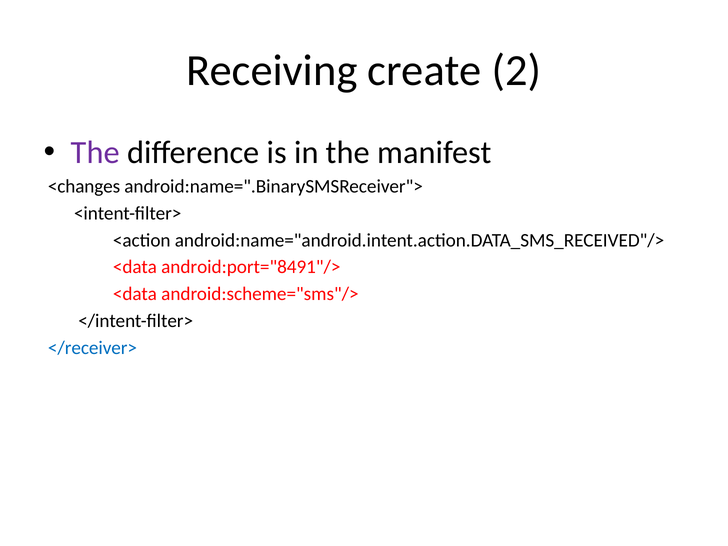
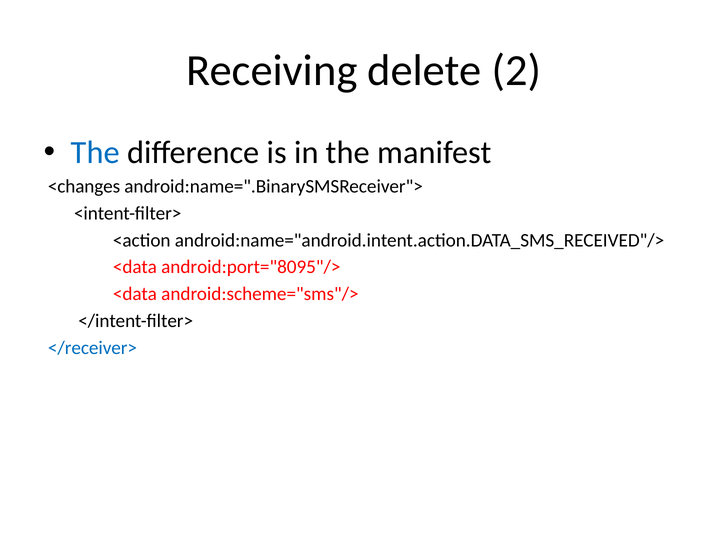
create: create -> delete
The at (95, 153) colour: purple -> blue
android:port="8491"/>: android:port="8491"/> -> android:port="8095"/>
